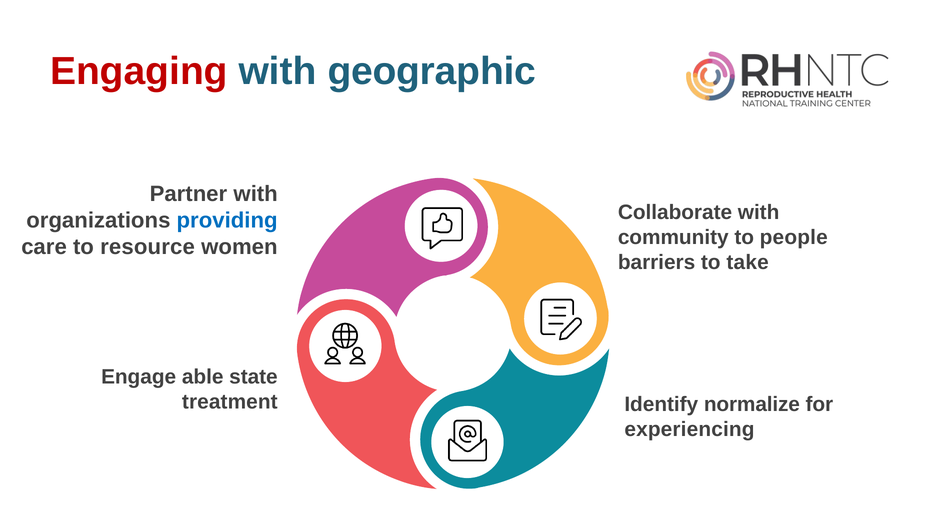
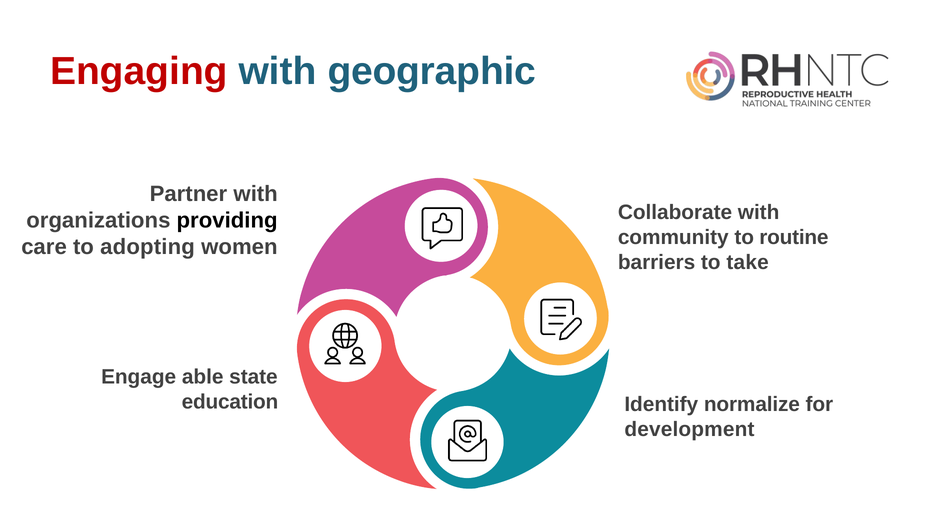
providing colour: blue -> black
people: people -> routine
resource: resource -> adopting
treatment: treatment -> education
experiencing: experiencing -> development
